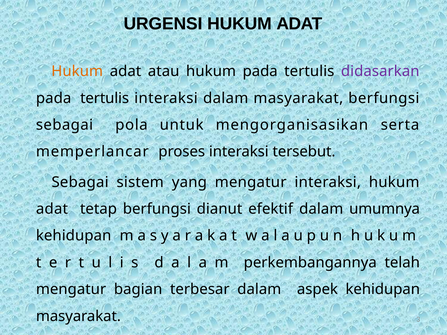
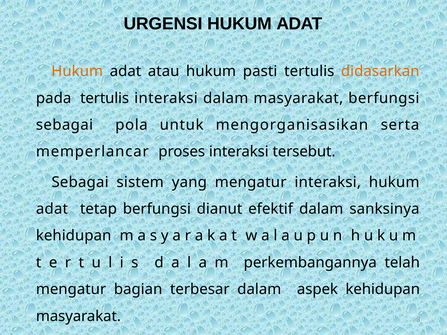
hukum pada: pada -> pasti
didasarkan colour: purple -> orange
umumnya: umumnya -> sanksinya
